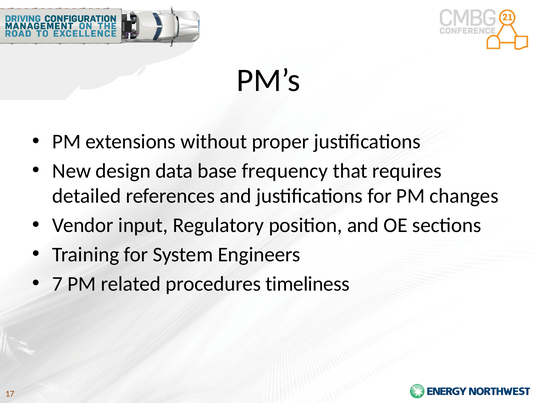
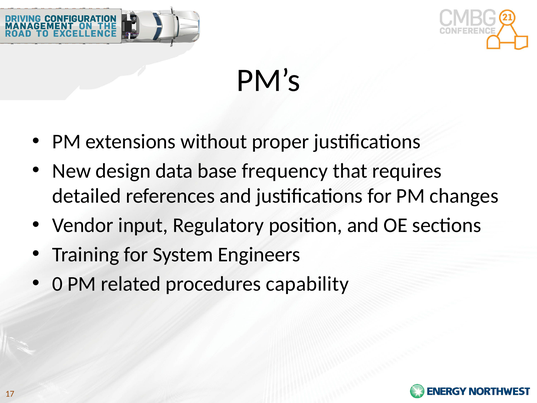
7: 7 -> 0
timeliness: timeliness -> capability
